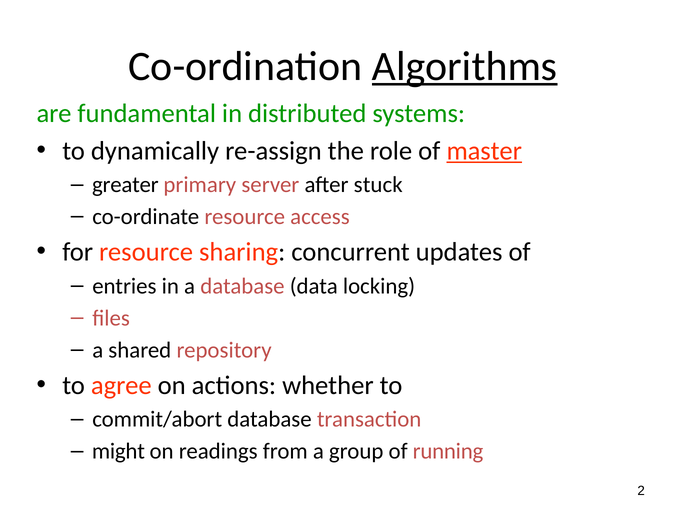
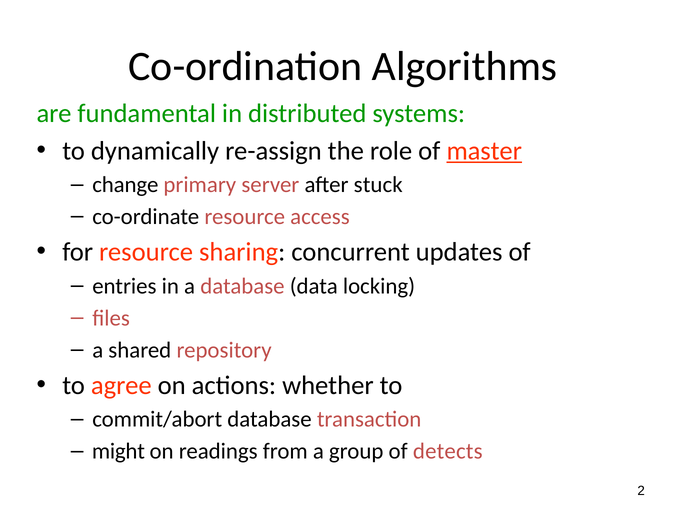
Algorithms underline: present -> none
greater: greater -> change
running: running -> detects
